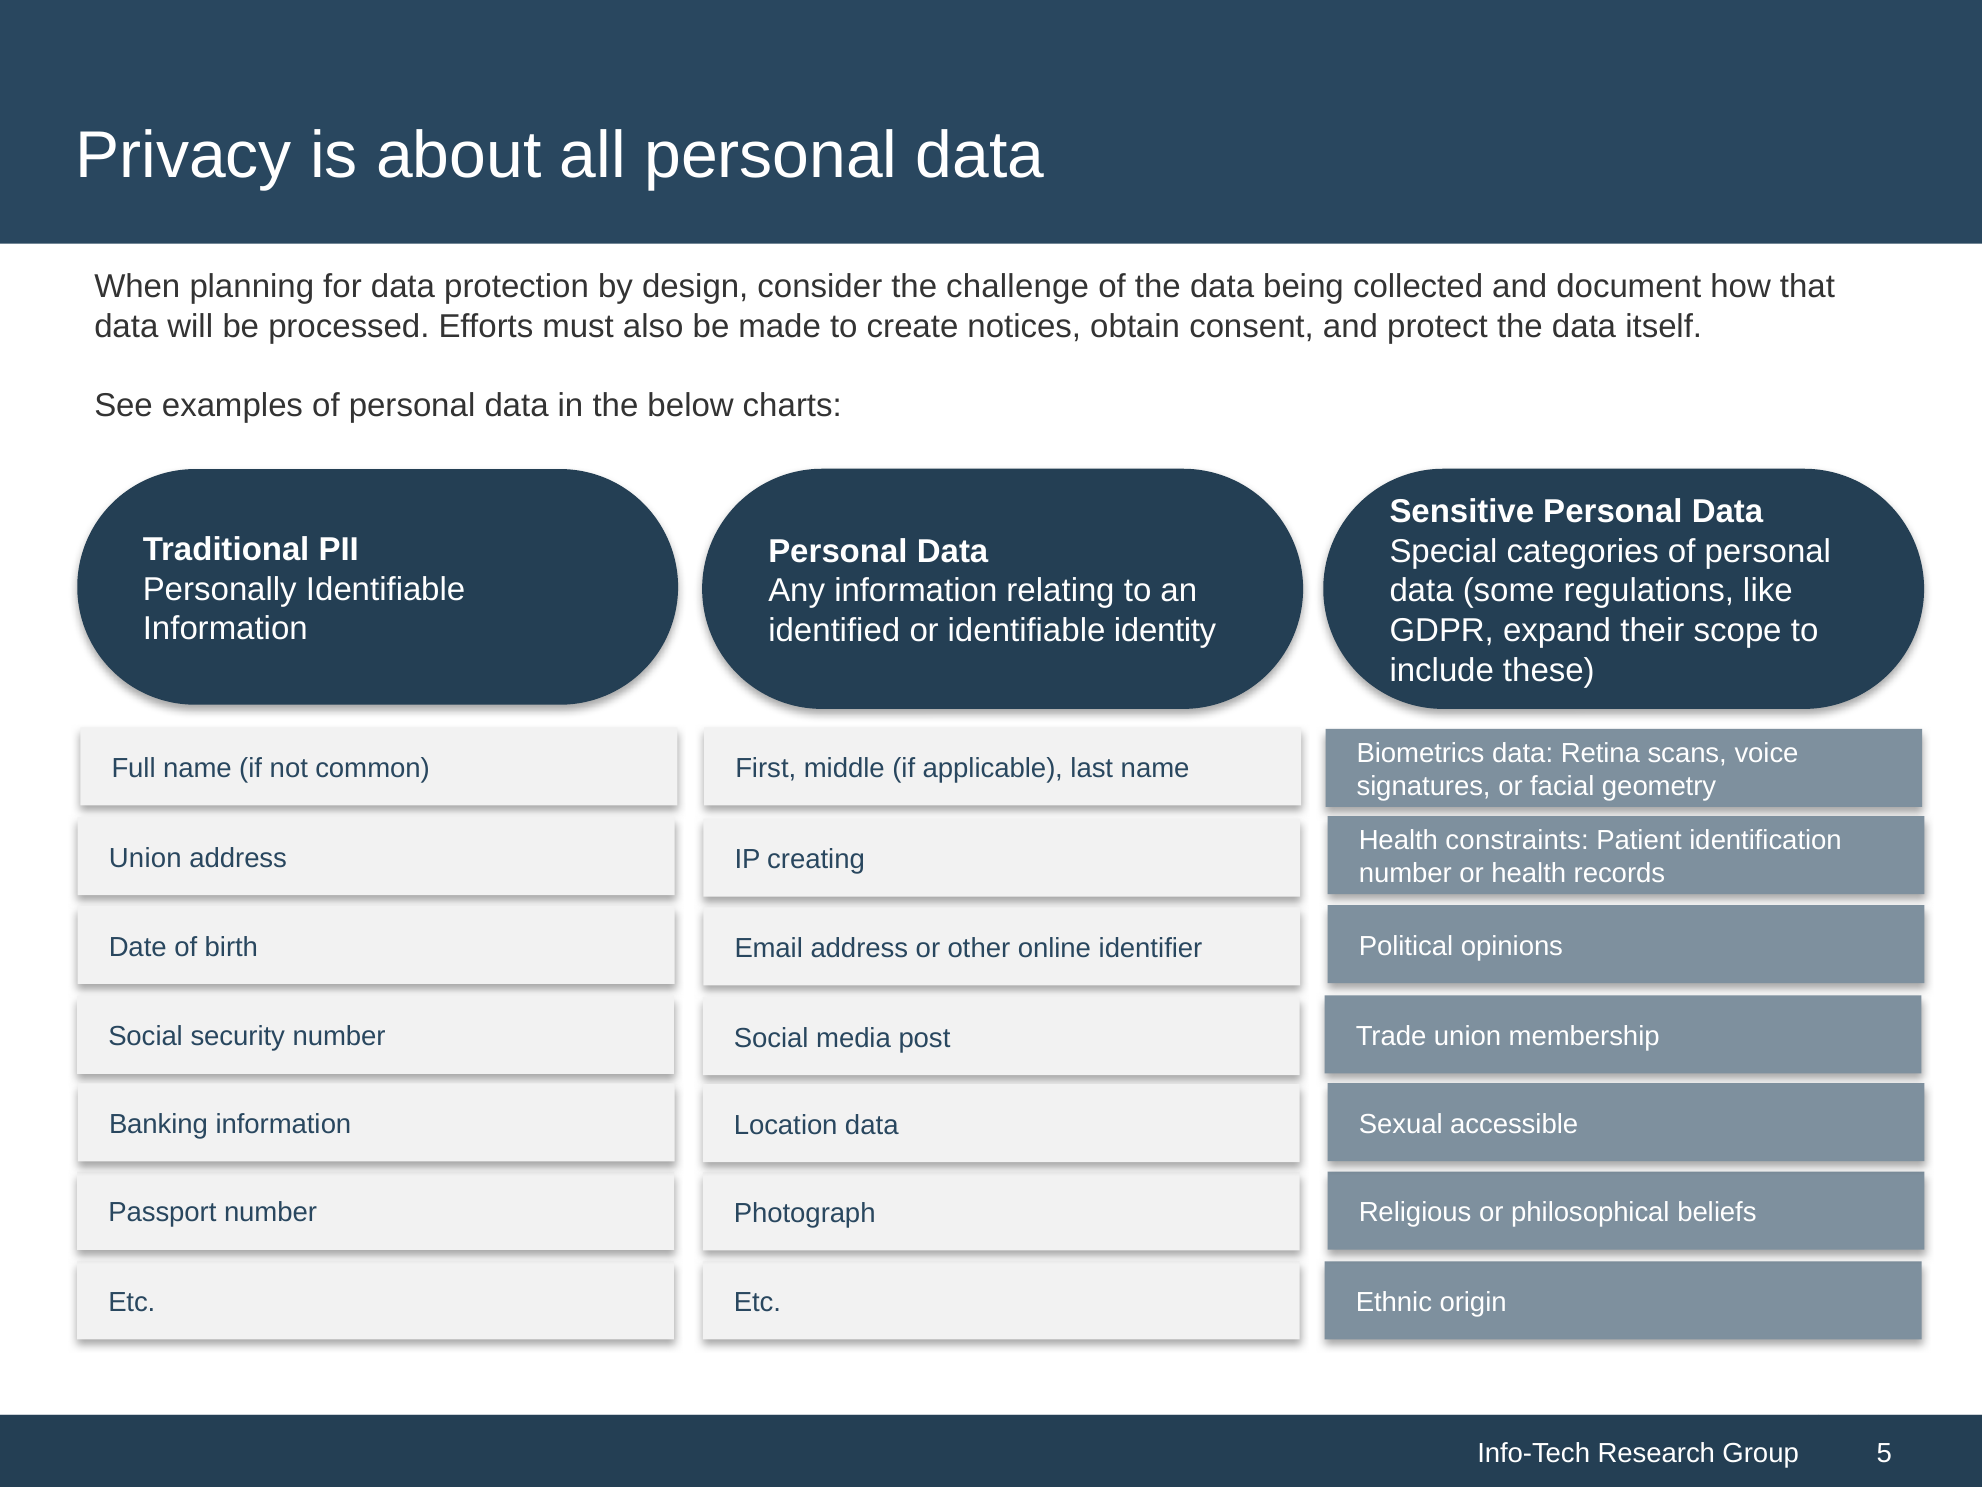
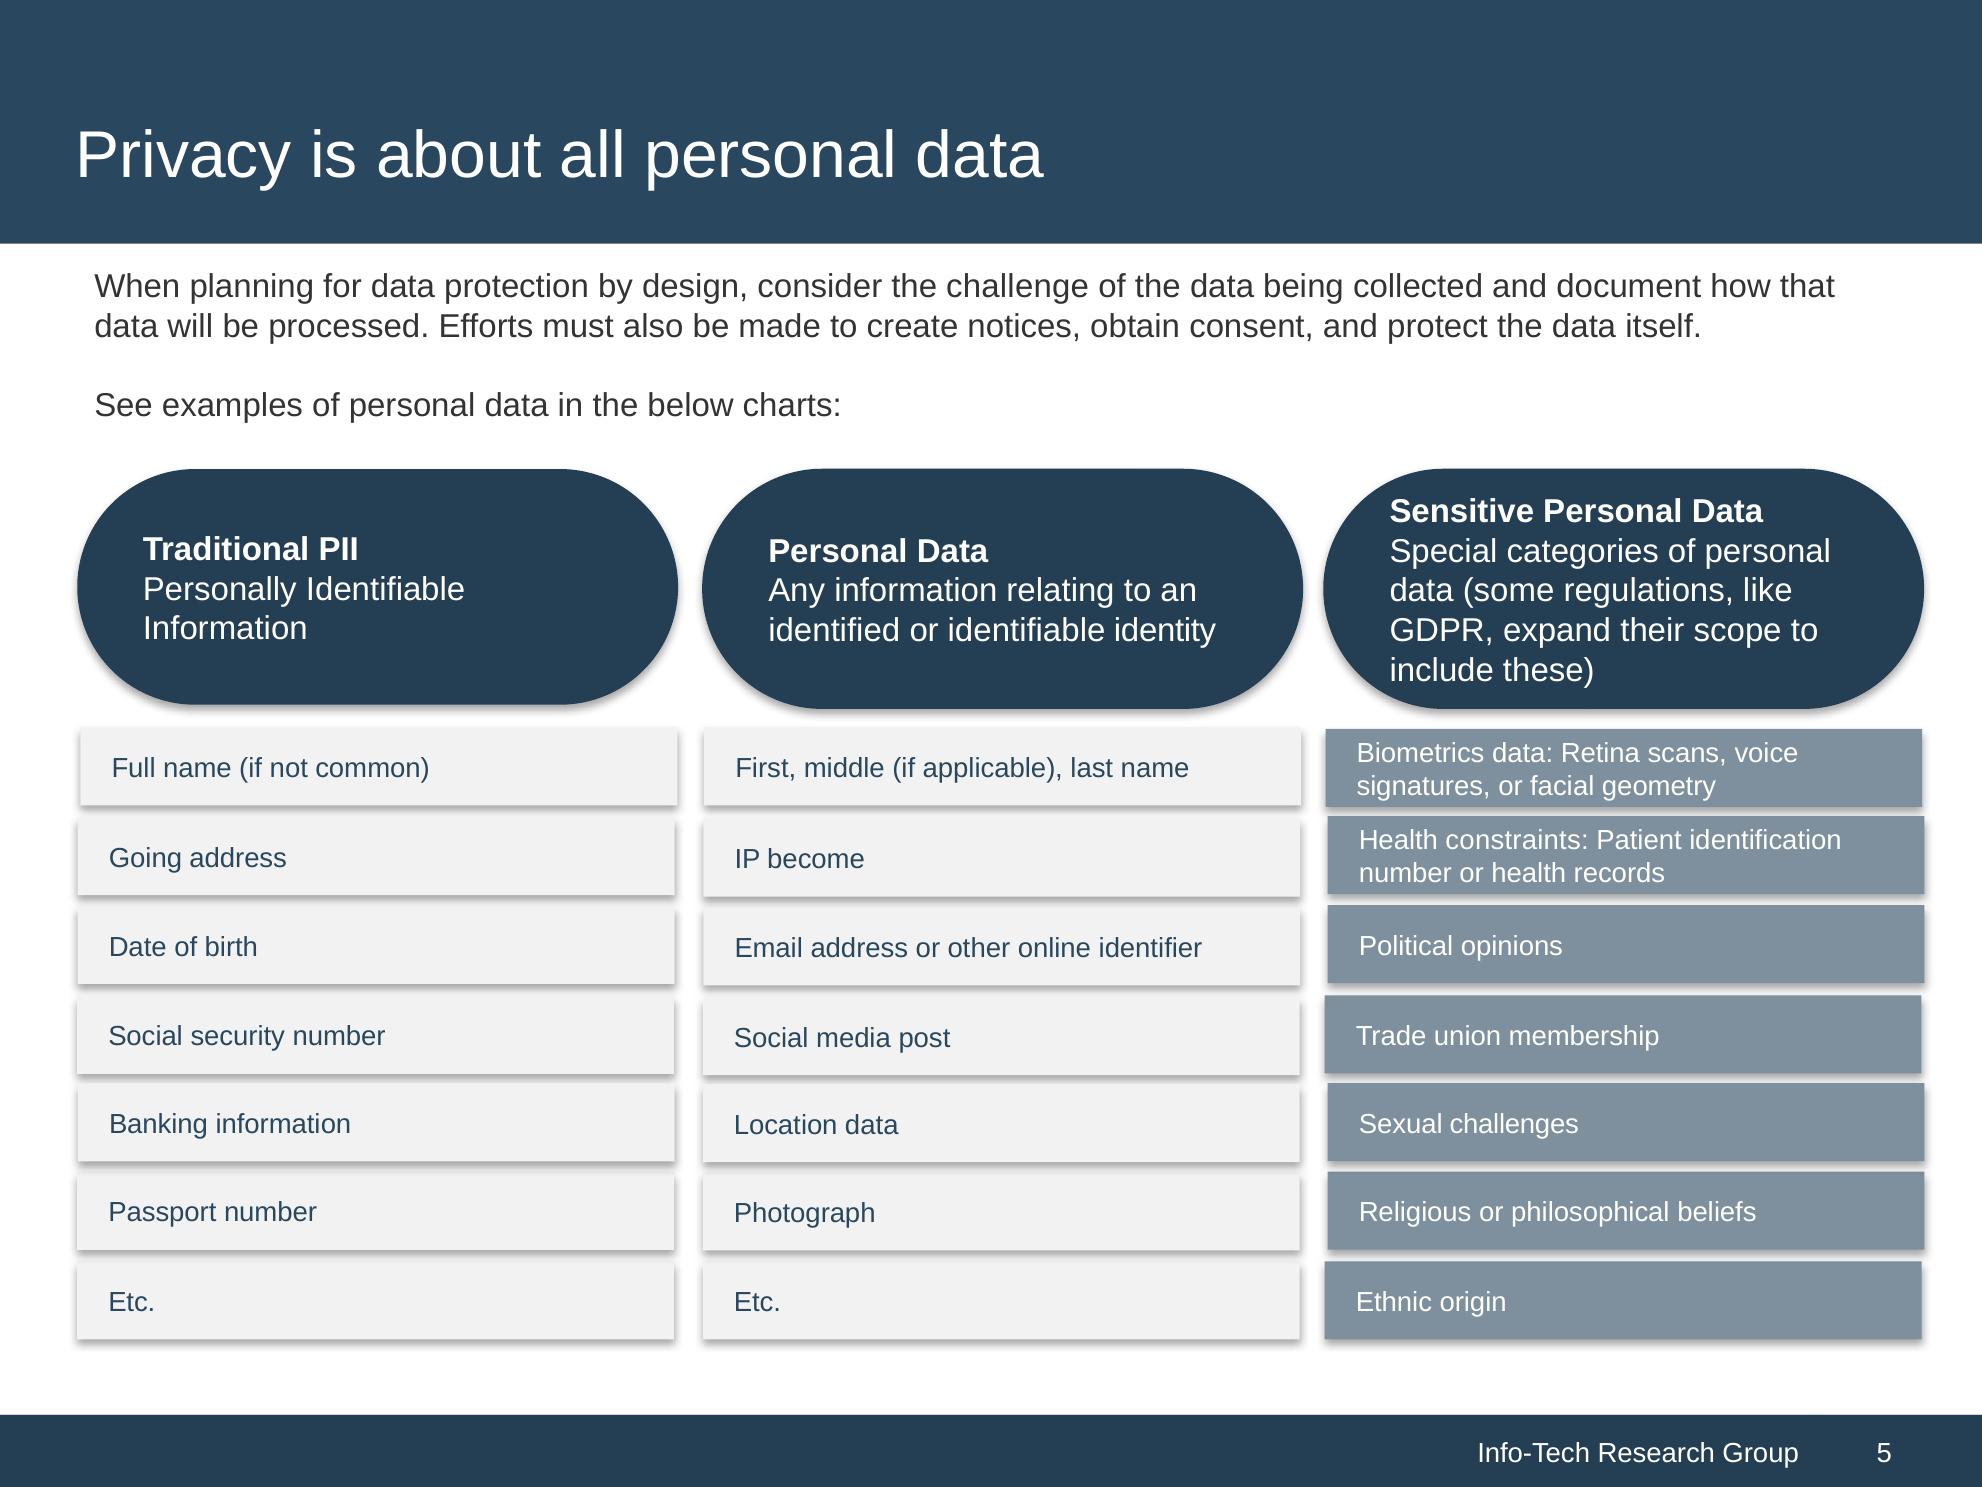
Union at (145, 858): Union -> Going
creating: creating -> become
accessible: accessible -> challenges
